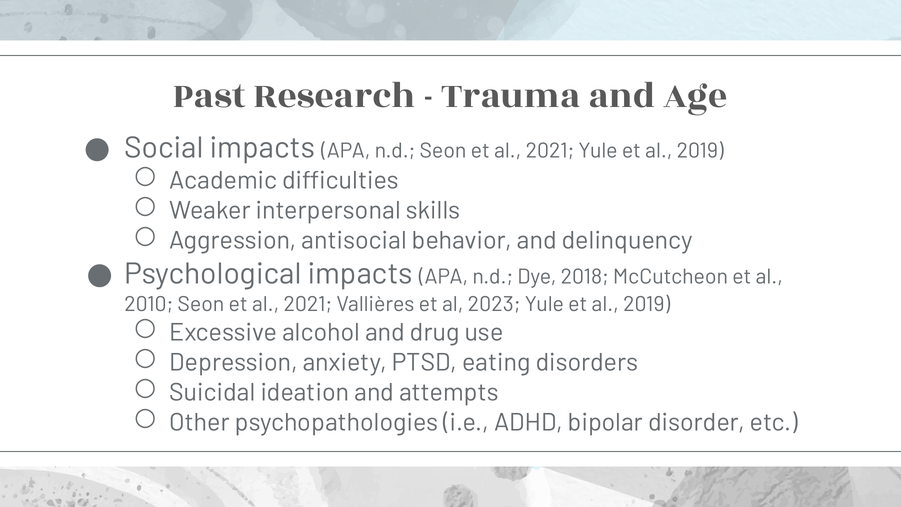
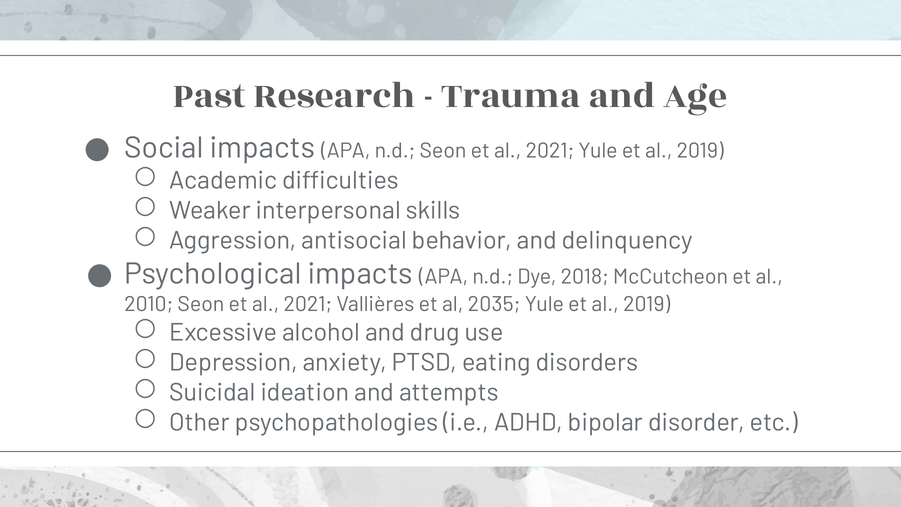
2023: 2023 -> 2035
